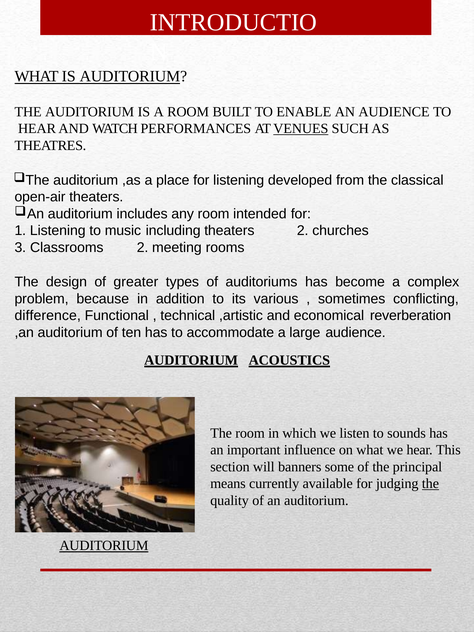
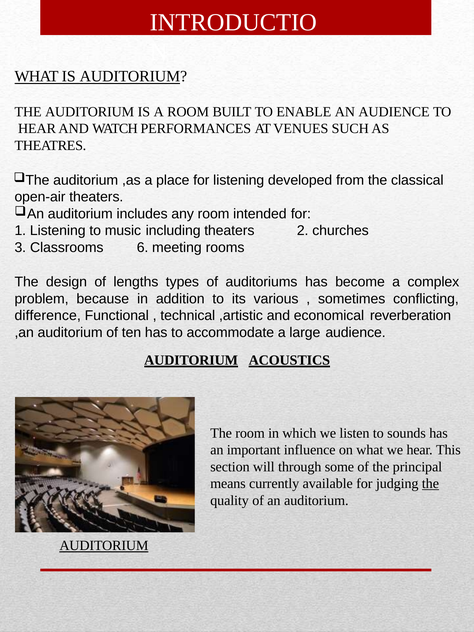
VENUES underline: present -> none
Classrooms 2: 2 -> 6
greater: greater -> lengths
banners: banners -> through
